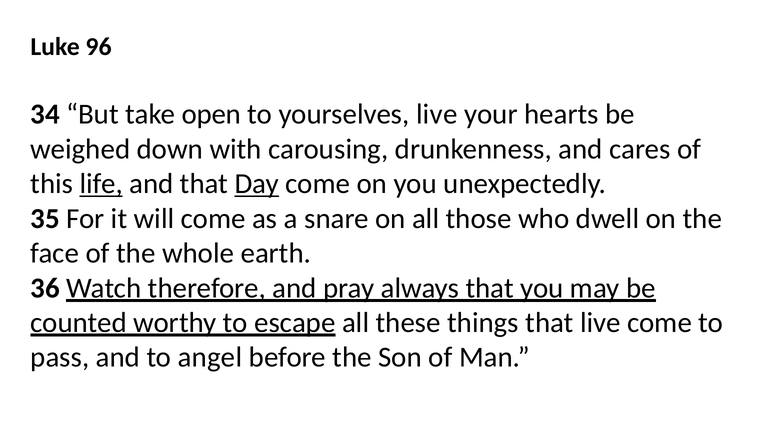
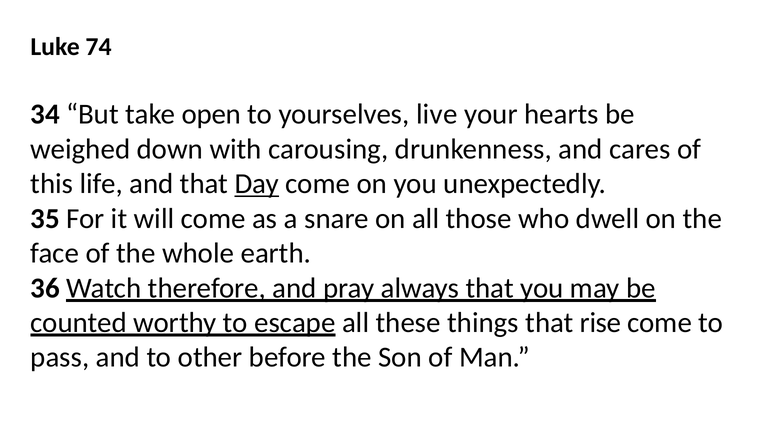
96: 96 -> 74
life underline: present -> none
that live: live -> rise
angel: angel -> other
